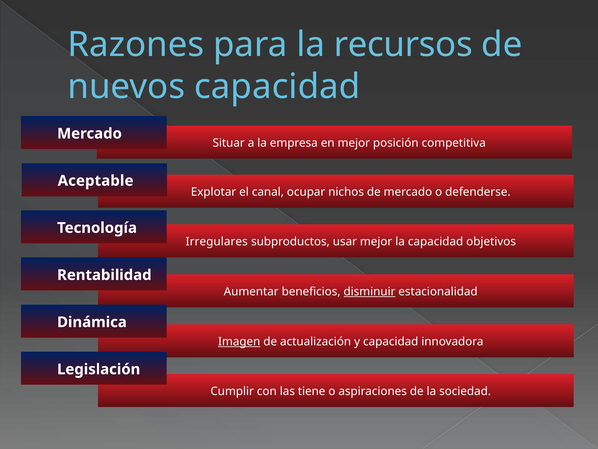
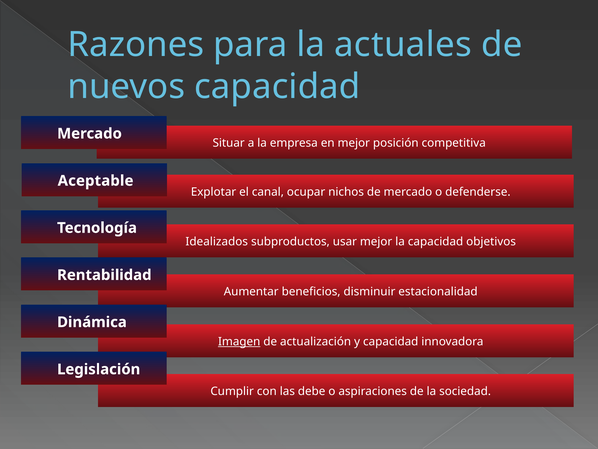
recursos: recursos -> actuales
Irregulares: Irregulares -> Idealizados
disminuir underline: present -> none
tiene: tiene -> debe
